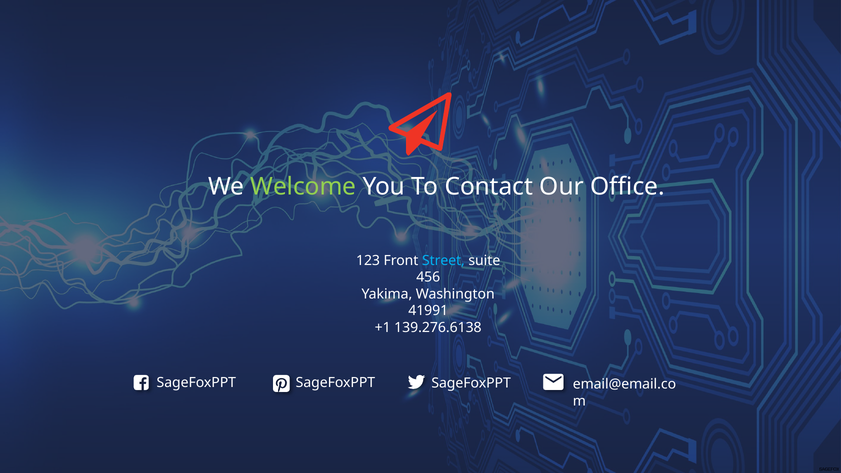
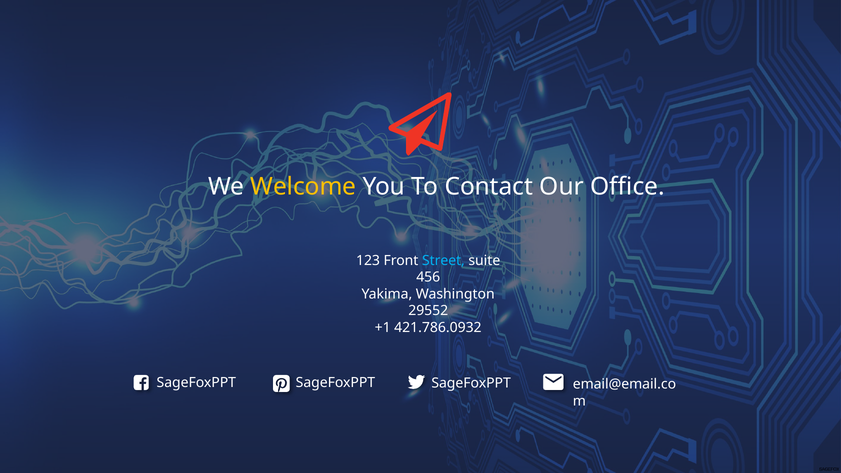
Welcome colour: light green -> yellow
41991: 41991 -> 29552
139.276.6138: 139.276.6138 -> 421.786.0932
